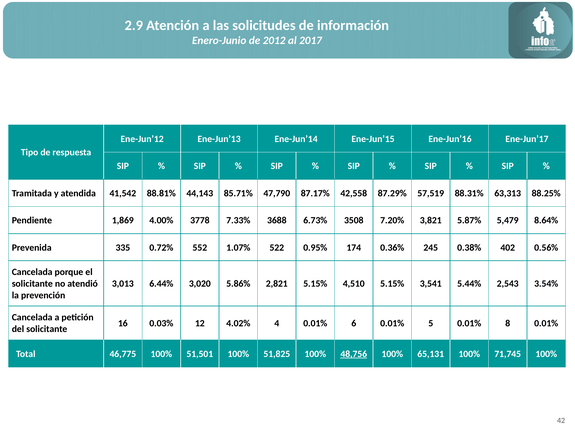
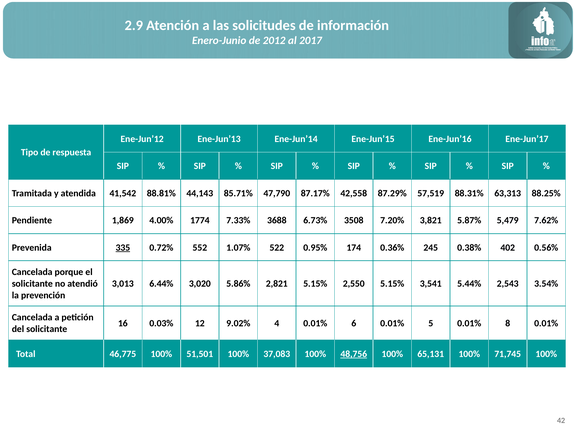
3778: 3778 -> 1774
8.64%: 8.64% -> 7.62%
335 underline: none -> present
4,510: 4,510 -> 2,550
4.02%: 4.02% -> 9.02%
51,825: 51,825 -> 37,083
